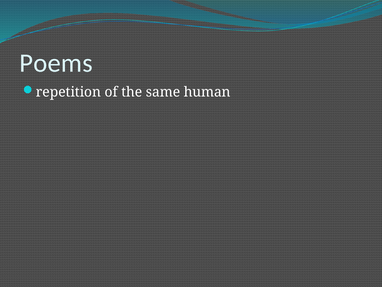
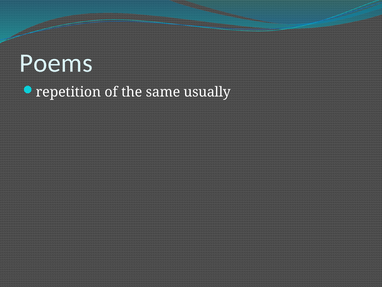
human: human -> usually
